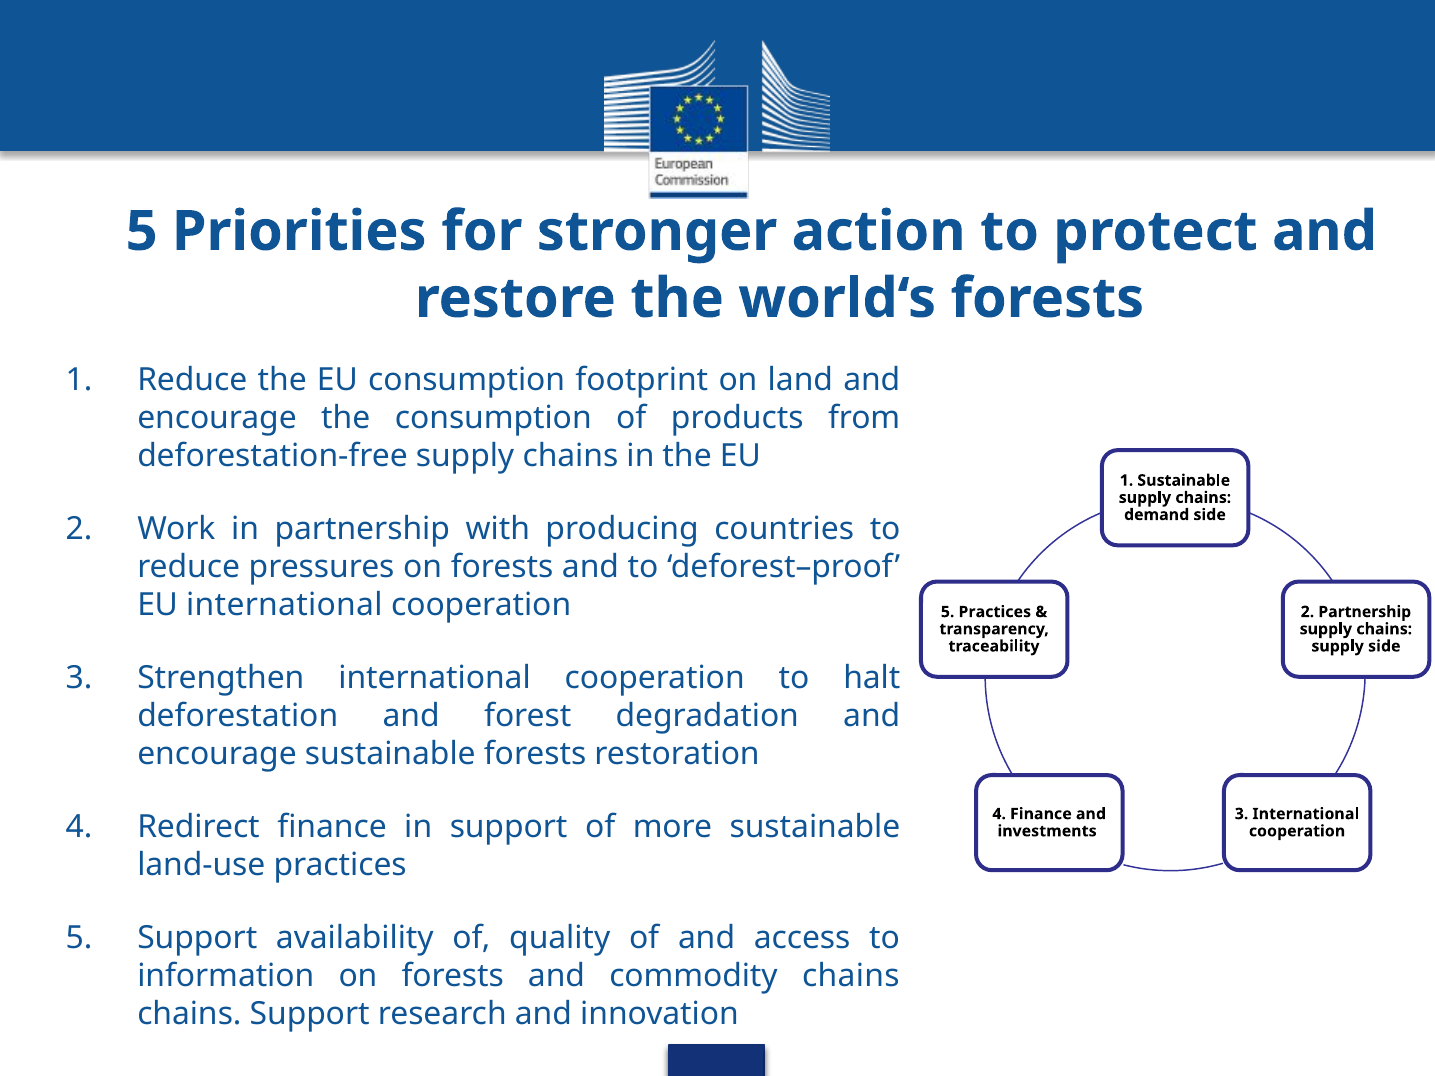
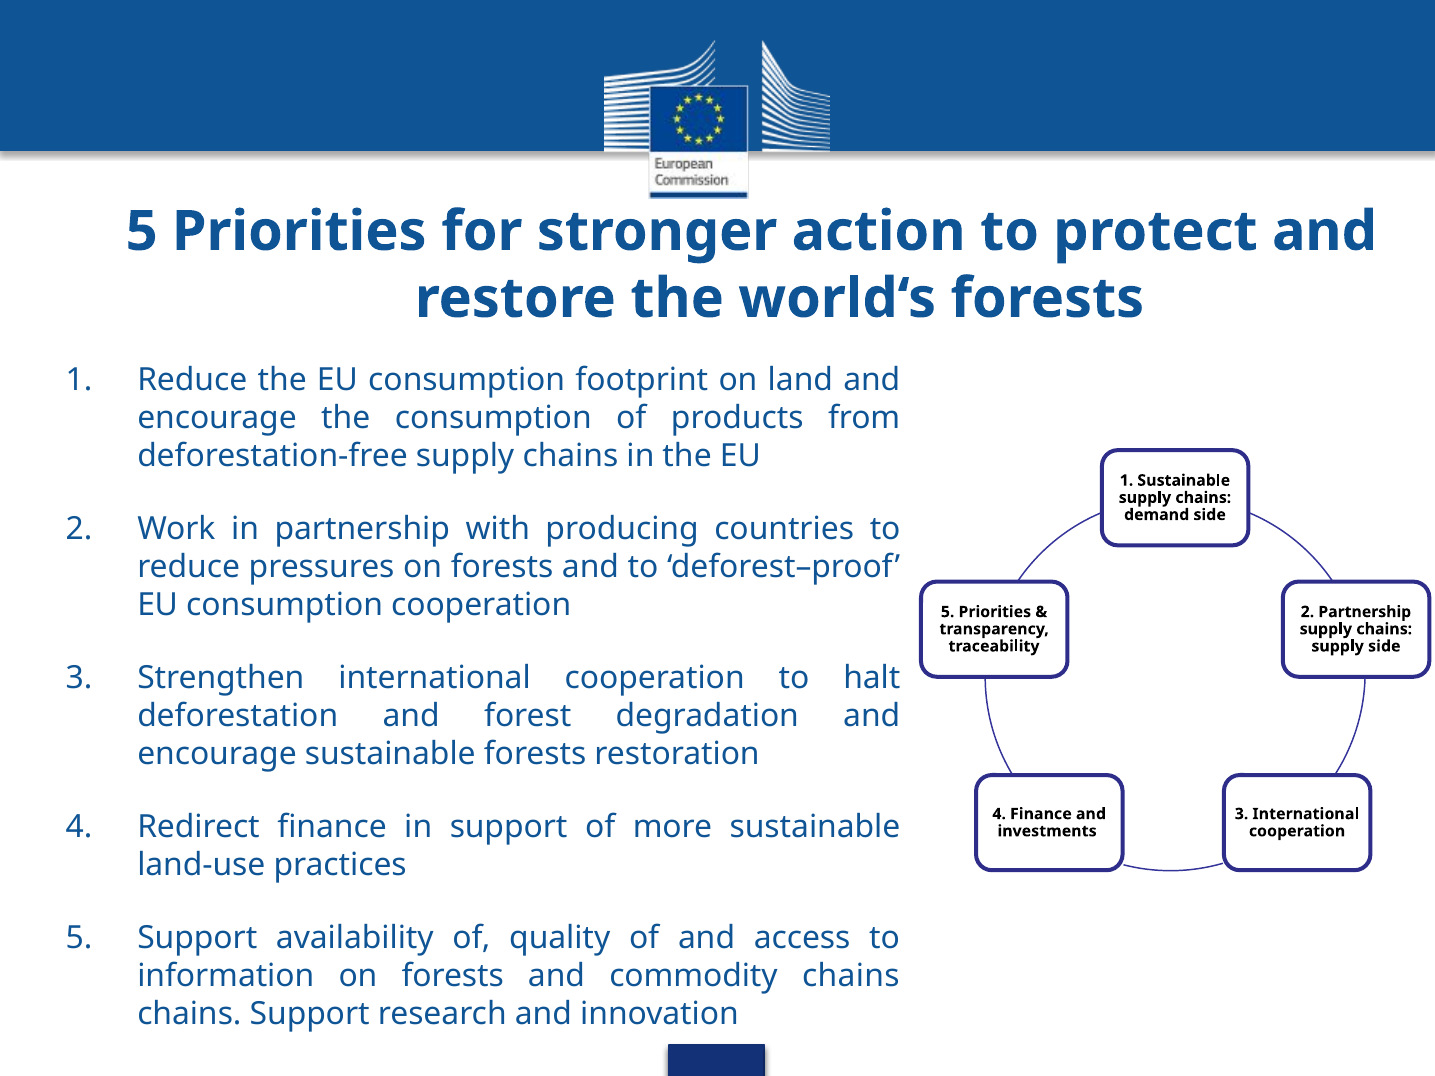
international at (284, 605): international -> consumption
Practices at (995, 612): Practices -> Priorities
